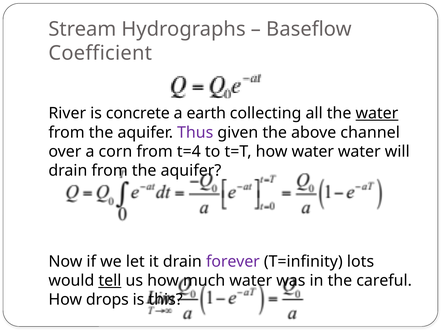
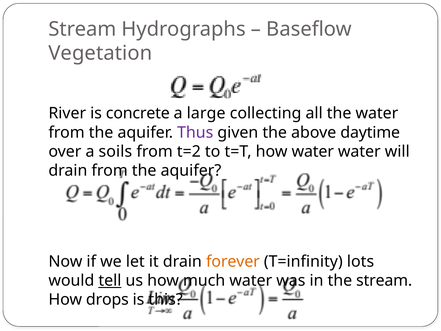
Coefficient: Coefficient -> Vegetation
earth: earth -> large
water at (377, 113) underline: present -> none
channel: channel -> daytime
corn: corn -> soils
t=4: t=4 -> t=2
forever colour: purple -> orange
the careful: careful -> stream
